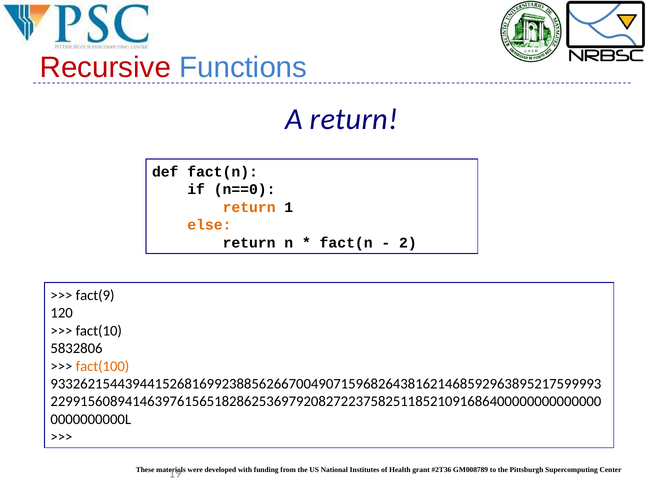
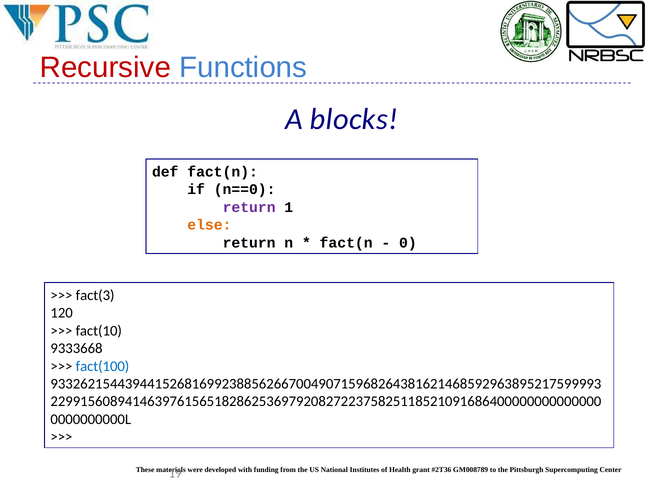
A return: return -> blocks
return at (249, 207) colour: orange -> purple
2: 2 -> 0
fact(9: fact(9 -> fact(3
5832806: 5832806 -> 9333668
fact(100 colour: orange -> blue
